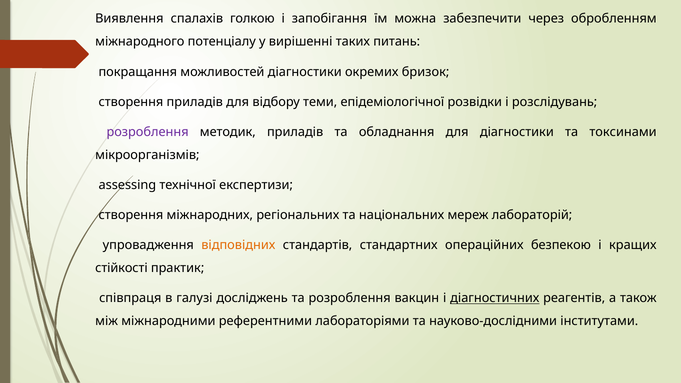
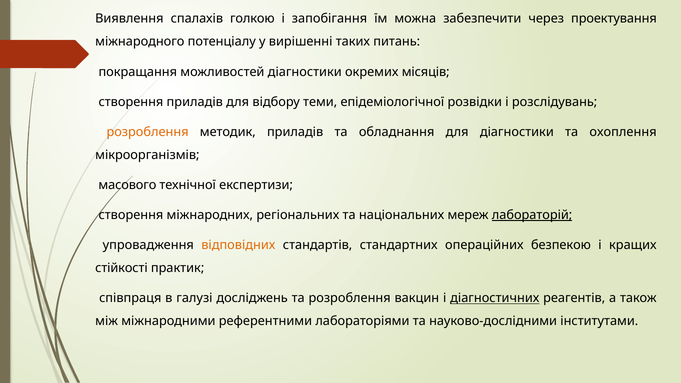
обробленням: обробленням -> проектування
бризок: бризок -> місяців
розроблення at (148, 132) colour: purple -> orange
токсинами: токсинами -> охоплення
assessing: assessing -> масового
лабораторій underline: none -> present
